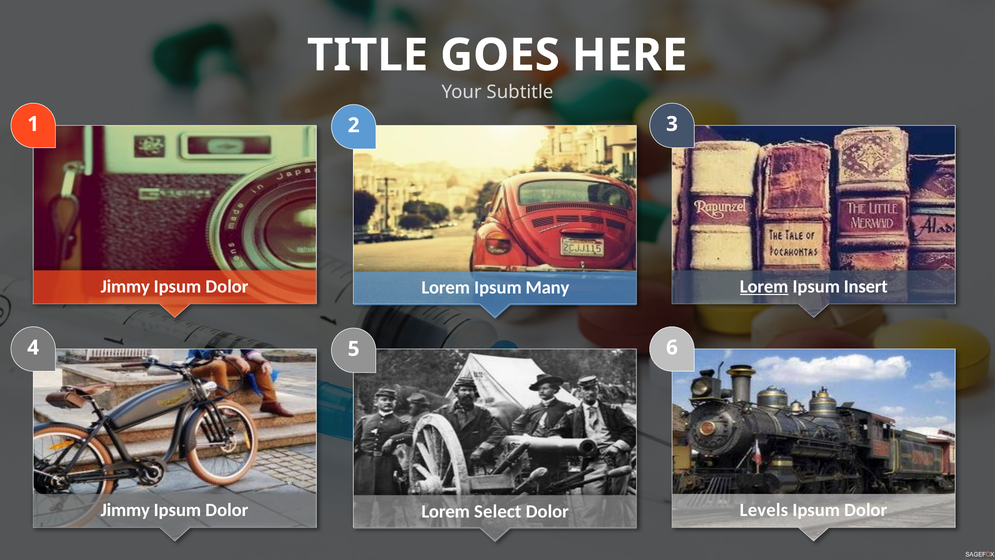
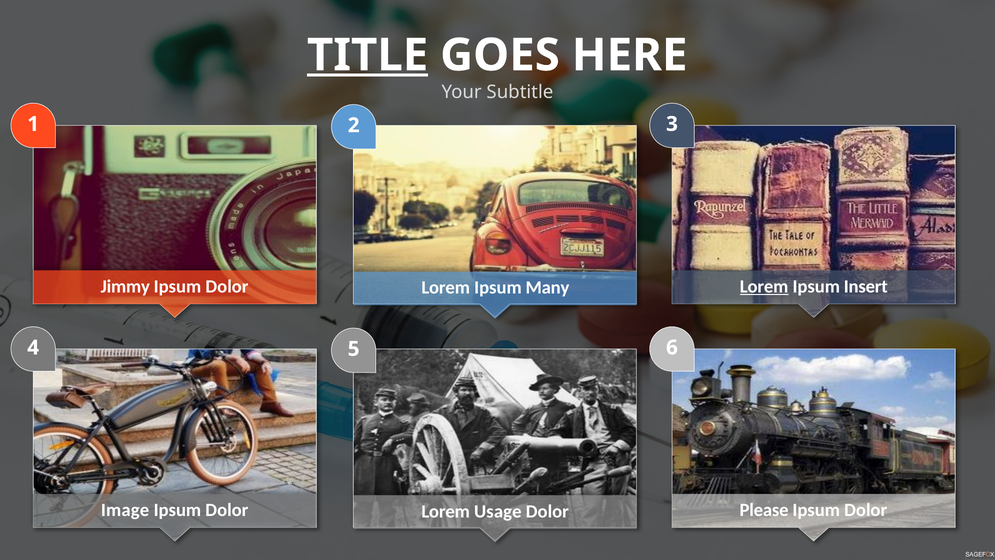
TITLE underline: none -> present
Jimmy at (125, 510): Jimmy -> Image
Levels: Levels -> Please
Select: Select -> Usage
